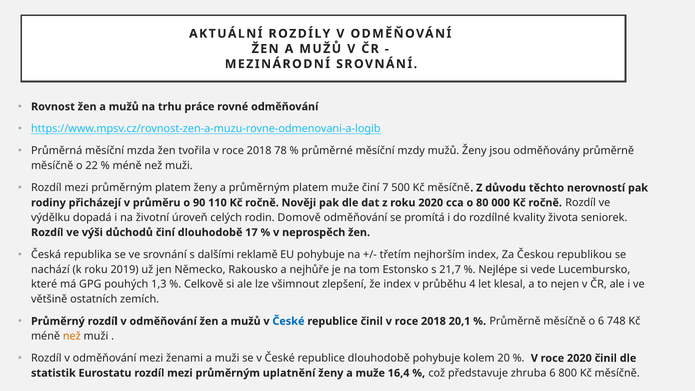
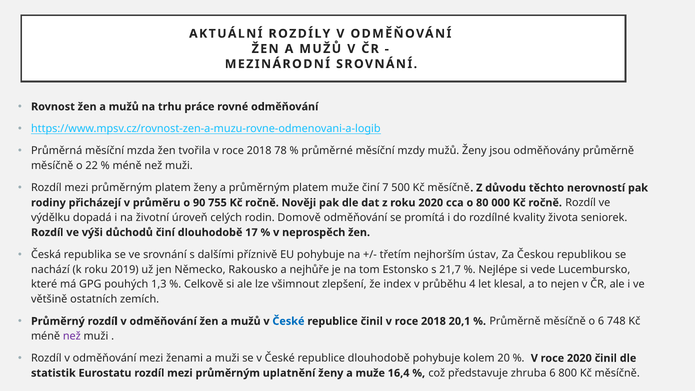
110: 110 -> 755
reklamě: reklamě -> příznivě
nejhorším index: index -> ústav
než at (72, 336) colour: orange -> purple
